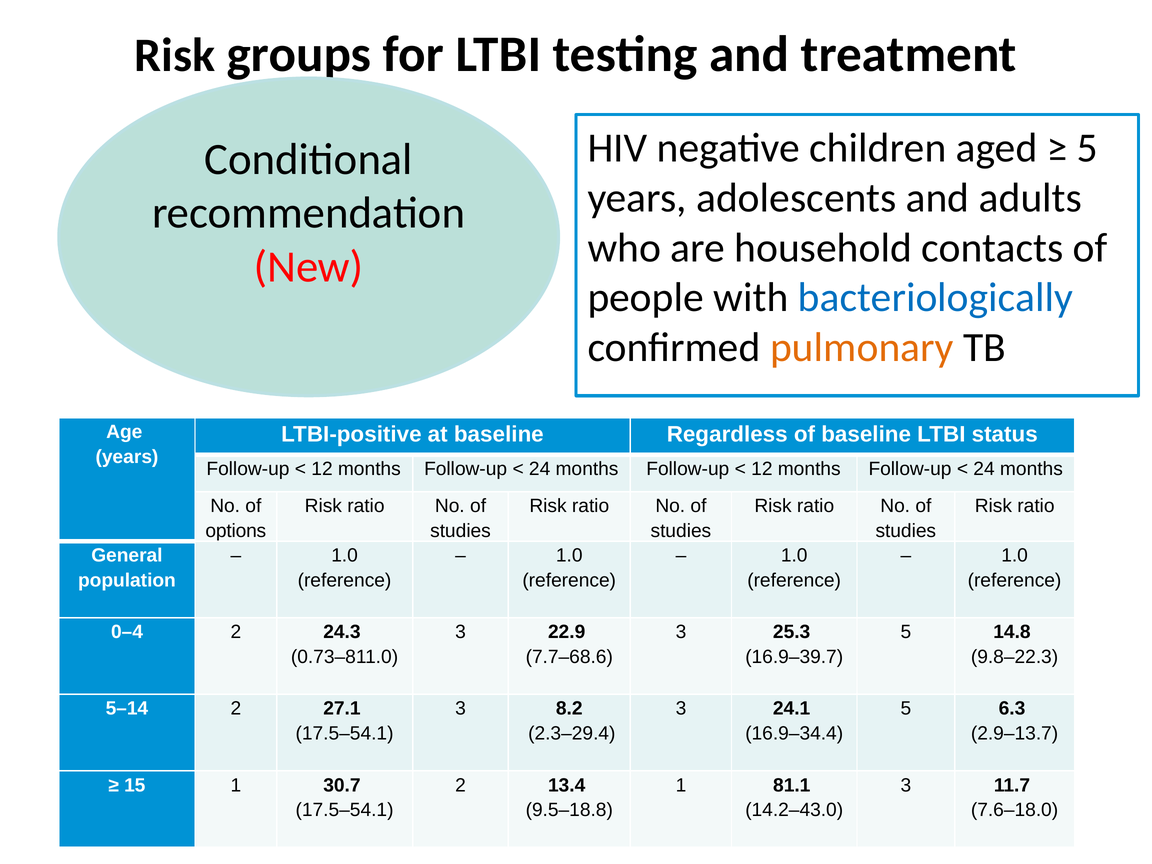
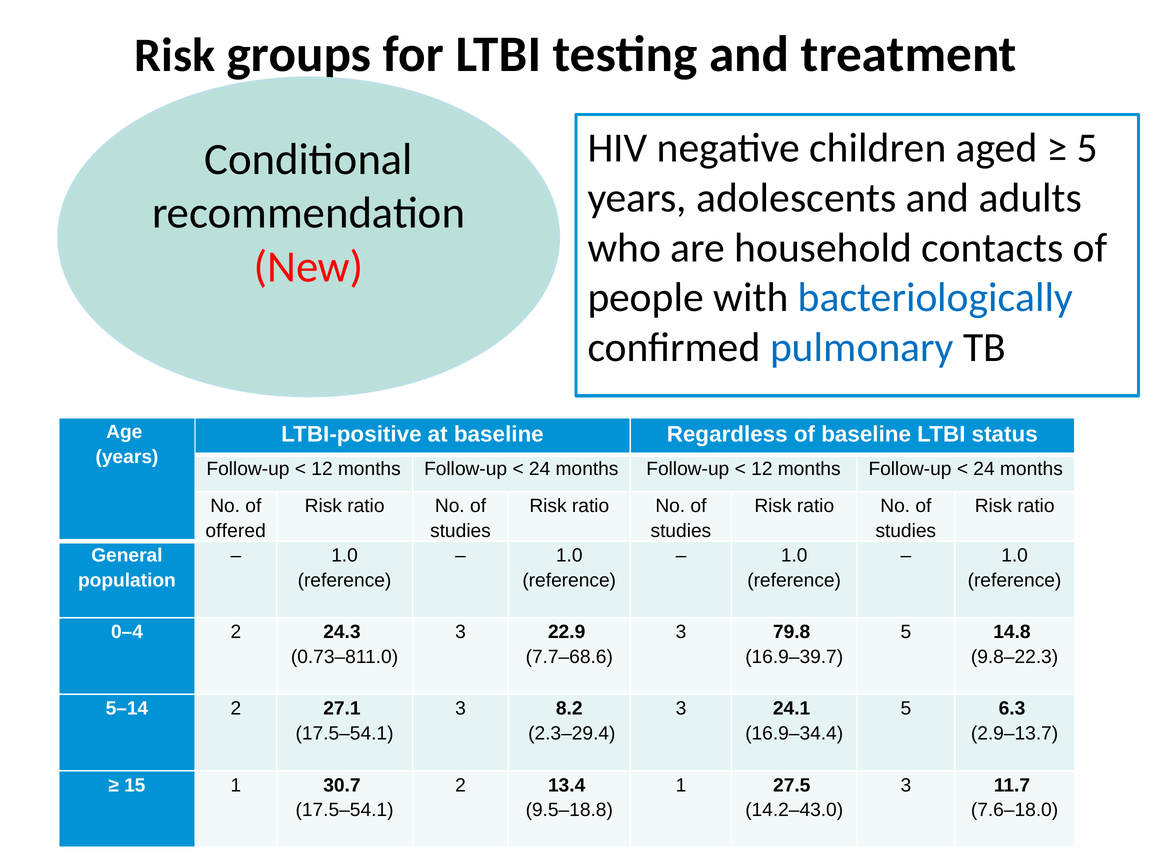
pulmonary colour: orange -> blue
options: options -> offered
25.3: 25.3 -> 79.8
81.1: 81.1 -> 27.5
